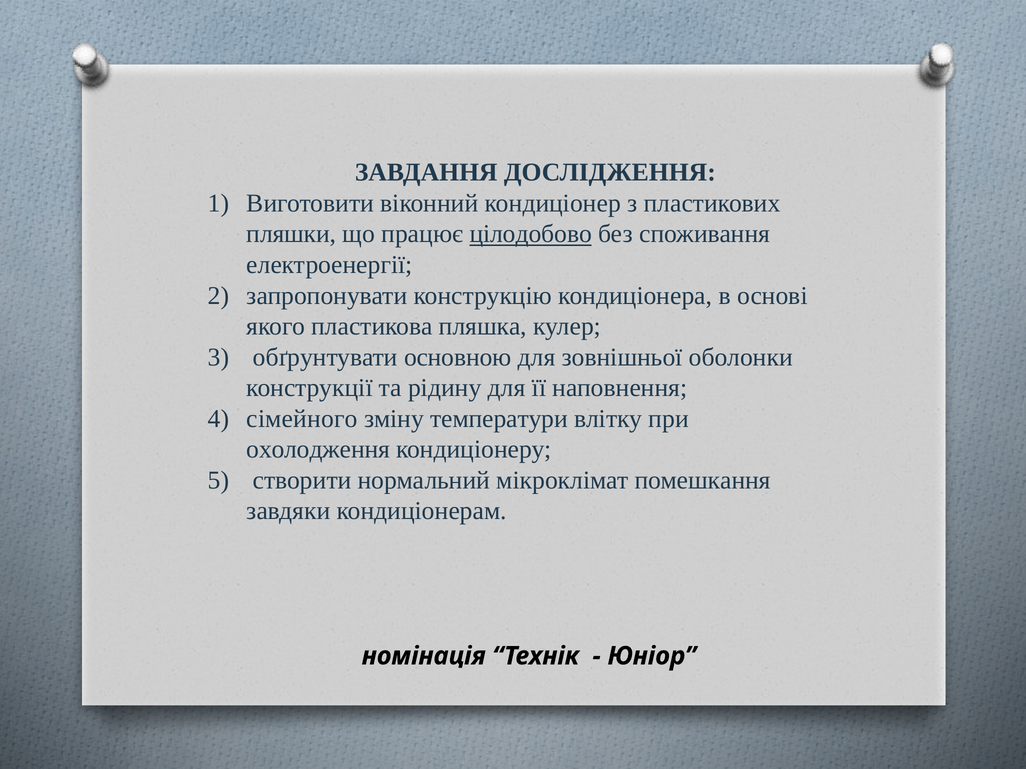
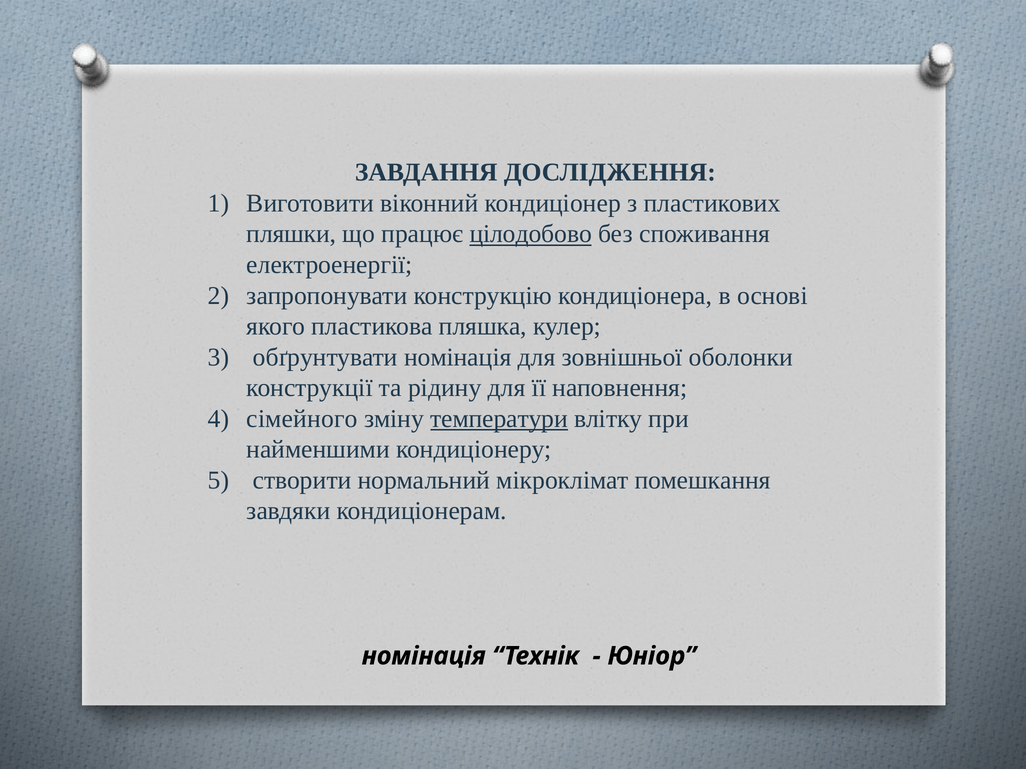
обґрунтувати основною: основною -> номінація
температури underline: none -> present
охолодження: охолодження -> найменшими
